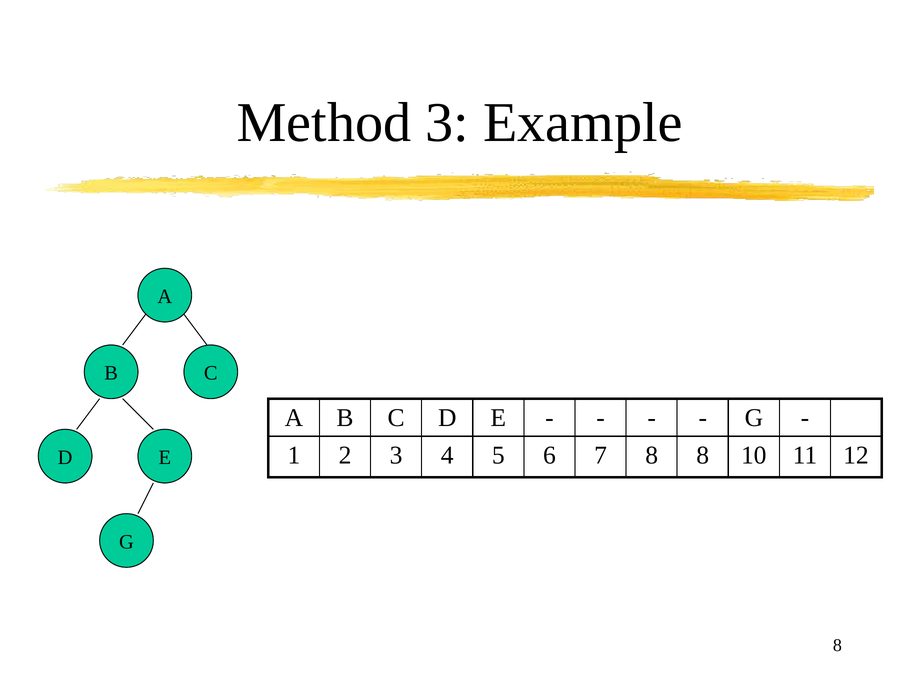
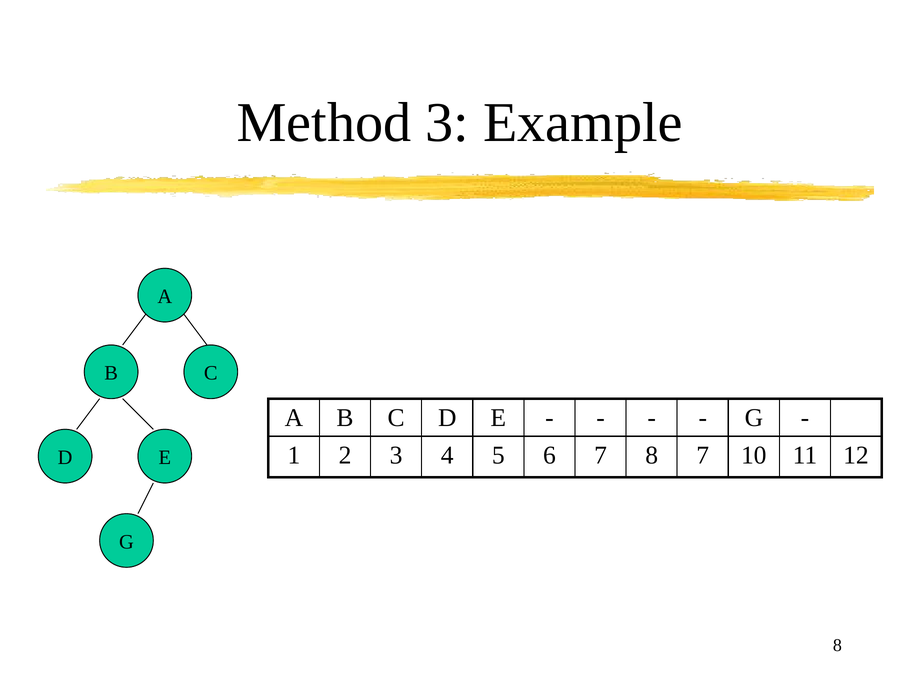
8 8: 8 -> 7
